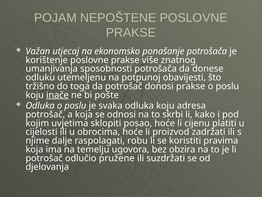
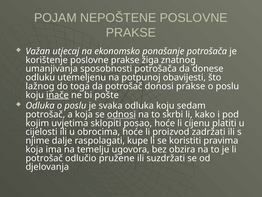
više: više -> žiga
tržišno: tržišno -> lažnog
adresa: adresa -> sedam
odnosi underline: none -> present
robu: robu -> kupe
